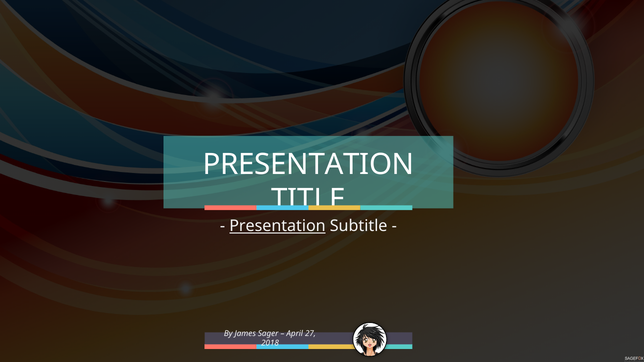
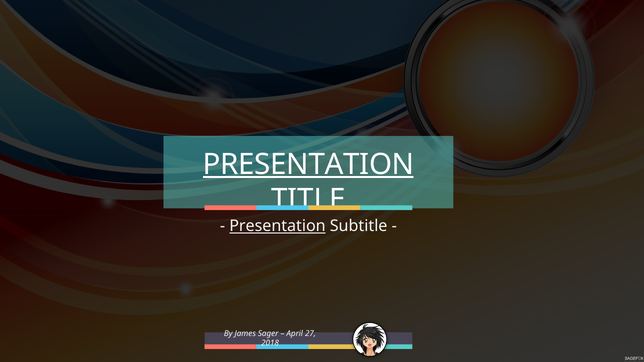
PRESENTATION at (308, 164) underline: none -> present
